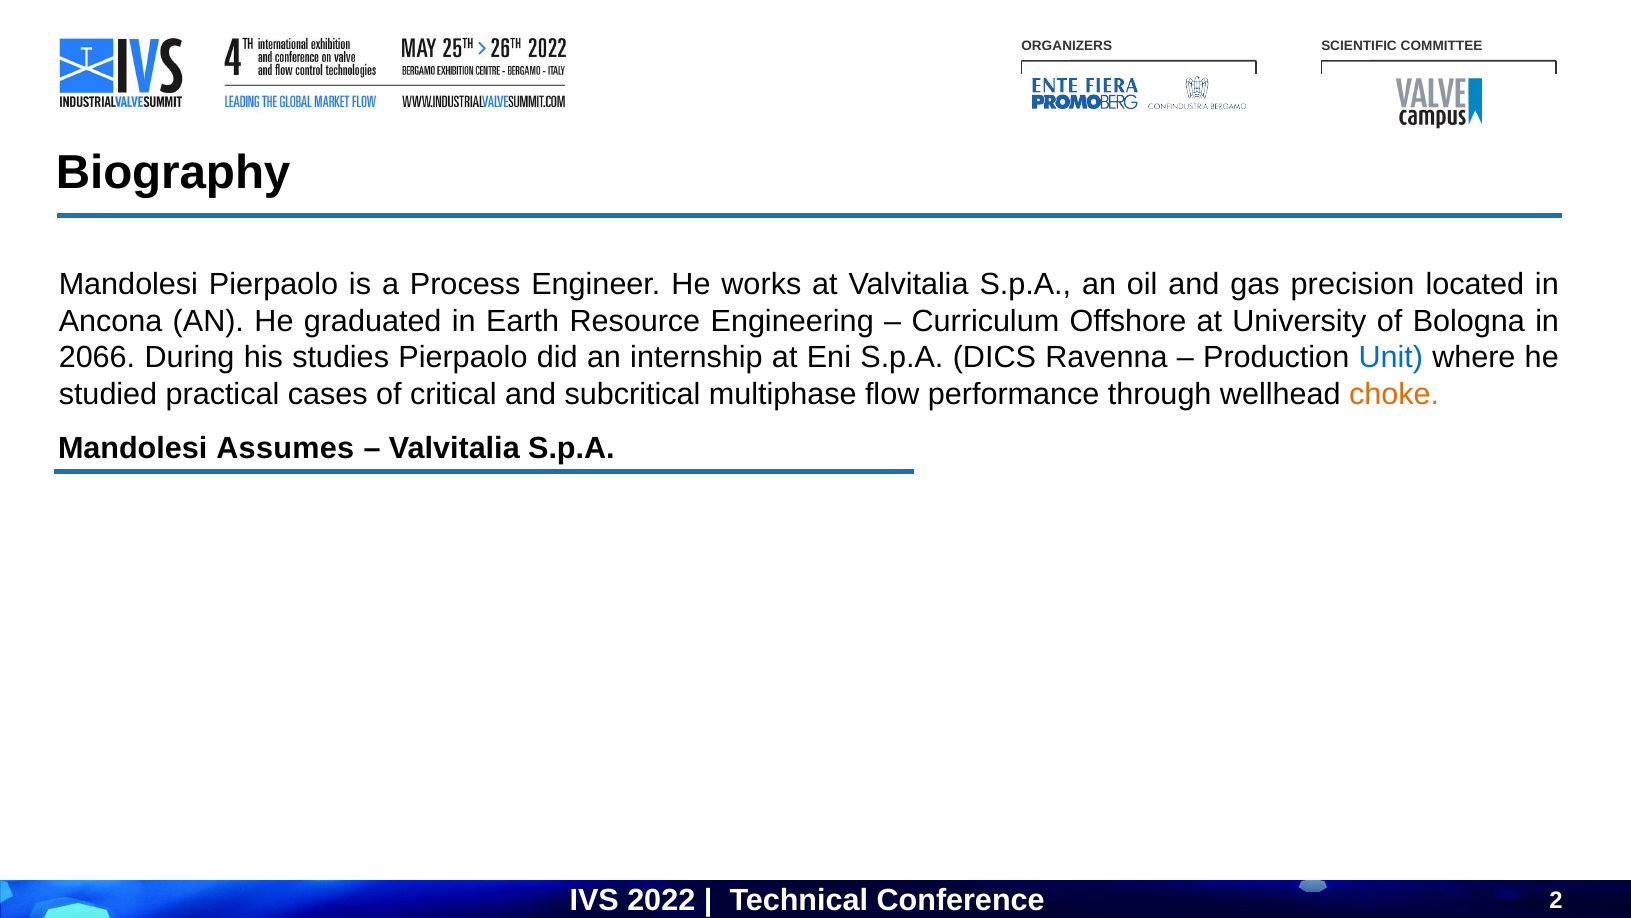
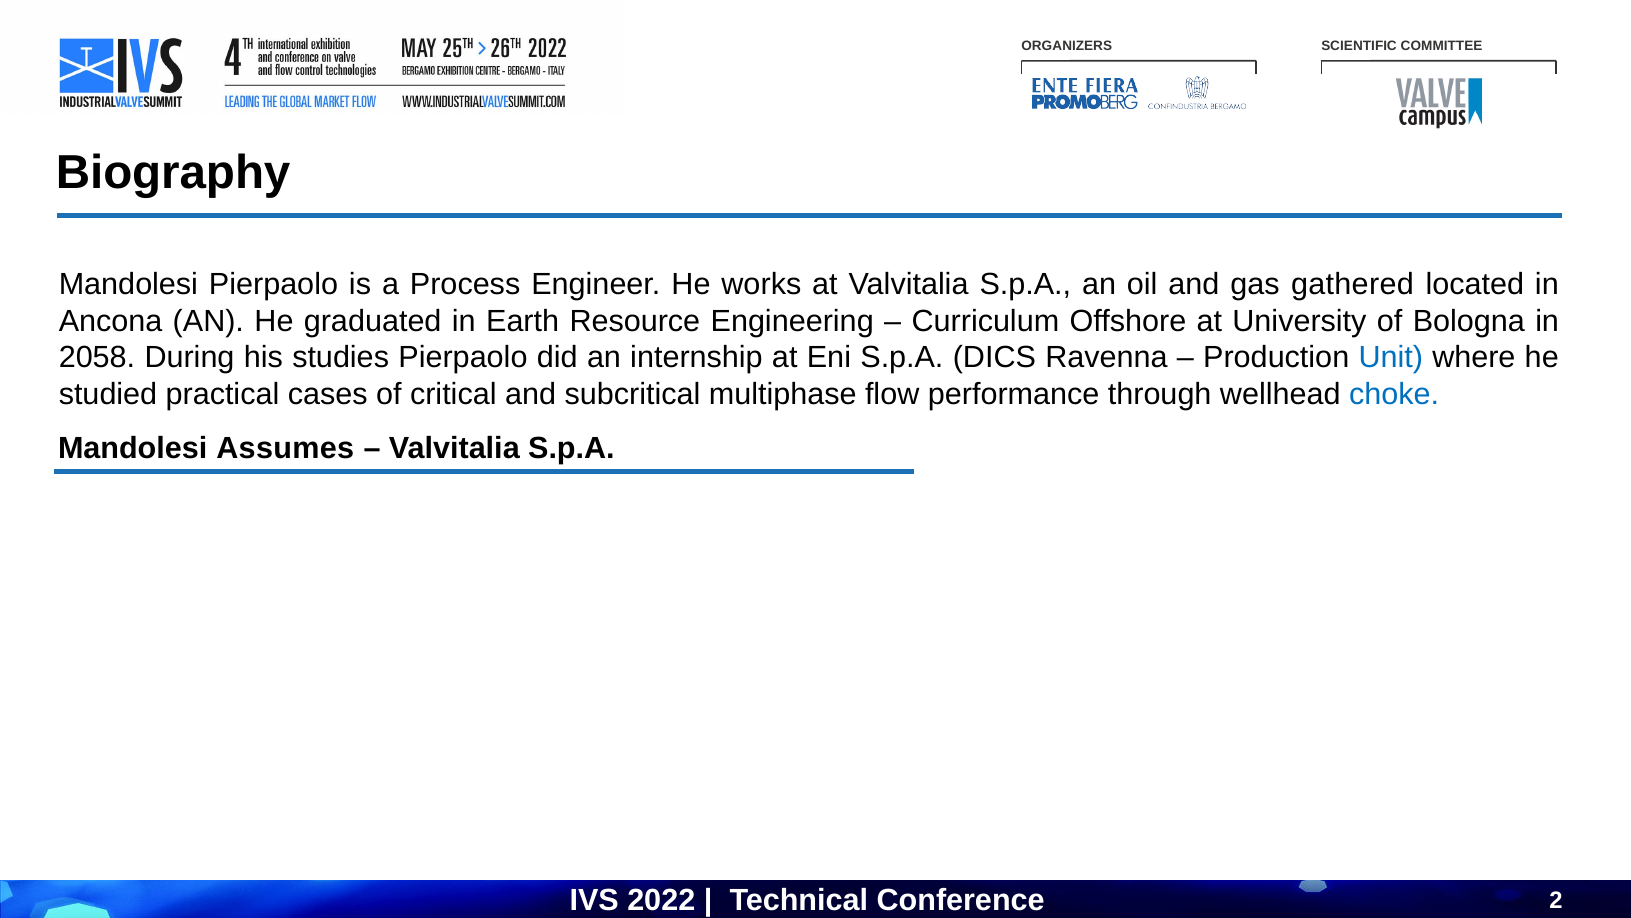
precision: precision -> gathered
2066: 2066 -> 2058
choke colour: orange -> blue
